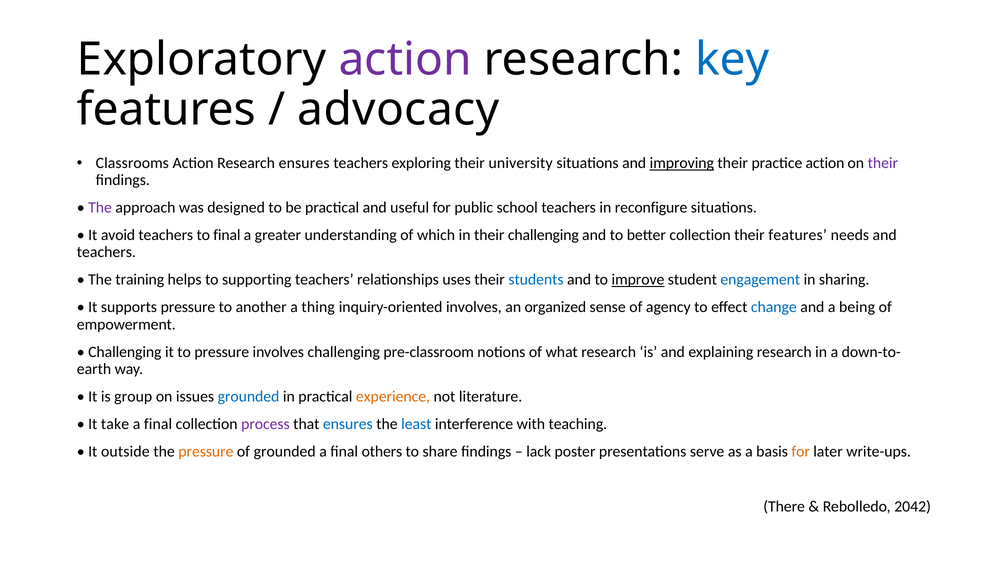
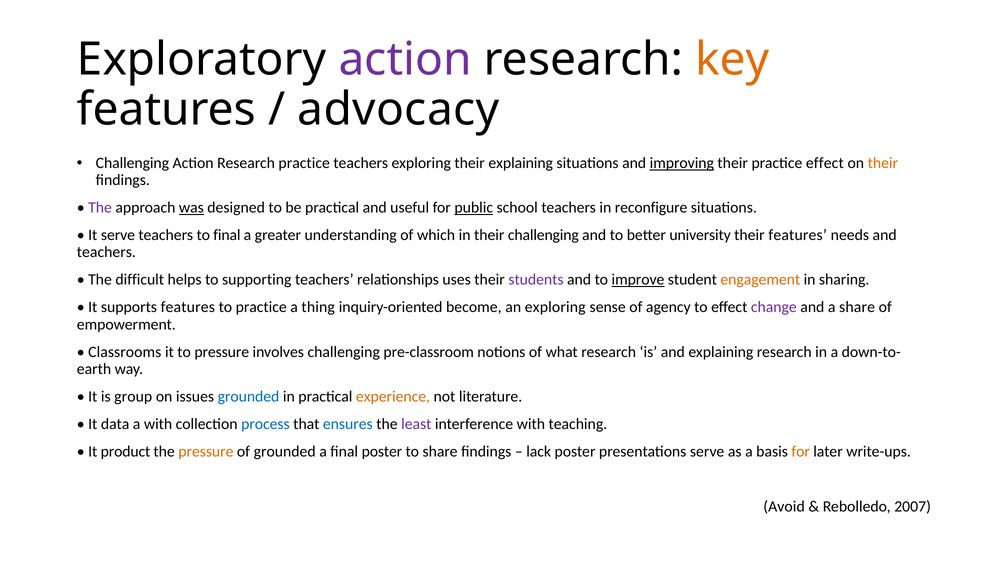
key colour: blue -> orange
Classrooms at (132, 163): Classrooms -> Challenging
Research ensures: ensures -> practice
their university: university -> explaining
practice action: action -> effect
their at (883, 163) colour: purple -> orange
was underline: none -> present
public underline: none -> present
It avoid: avoid -> serve
better collection: collection -> university
training: training -> difficult
students colour: blue -> purple
engagement colour: blue -> orange
supports pressure: pressure -> features
to another: another -> practice
inquiry-oriented involves: involves -> become
an organized: organized -> exploring
change colour: blue -> purple
a being: being -> share
Challenging at (125, 352): Challenging -> Classrooms
take: take -> data
final at (158, 424): final -> with
process colour: purple -> blue
least colour: blue -> purple
outside: outside -> product
final others: others -> poster
There: There -> Avoid
2042: 2042 -> 2007
